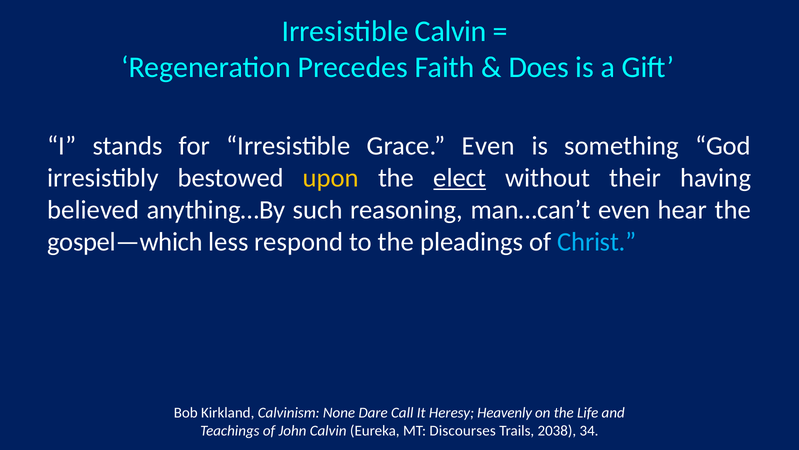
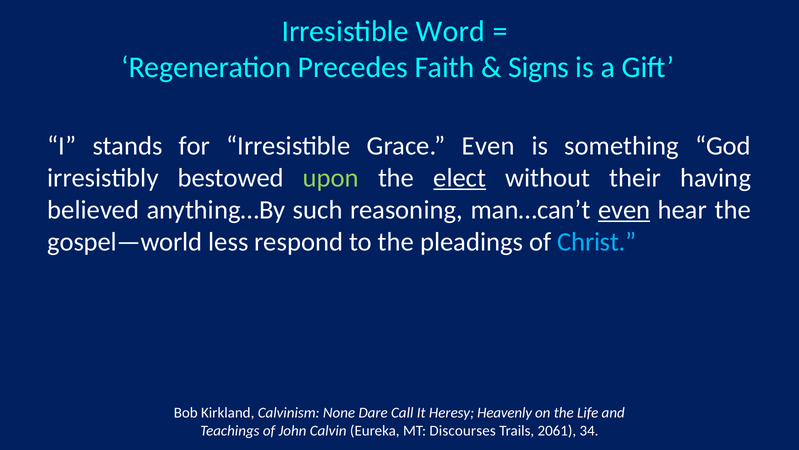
Irresistible Calvin: Calvin -> Word
Does: Does -> Signs
upon colour: yellow -> light green
even at (624, 210) underline: none -> present
gospel—which: gospel—which -> gospel—world
2038: 2038 -> 2061
